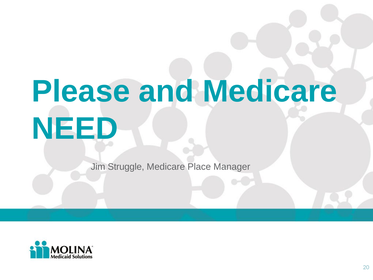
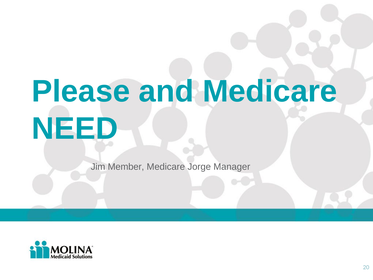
Struggle: Struggle -> Member
Place: Place -> Jorge
